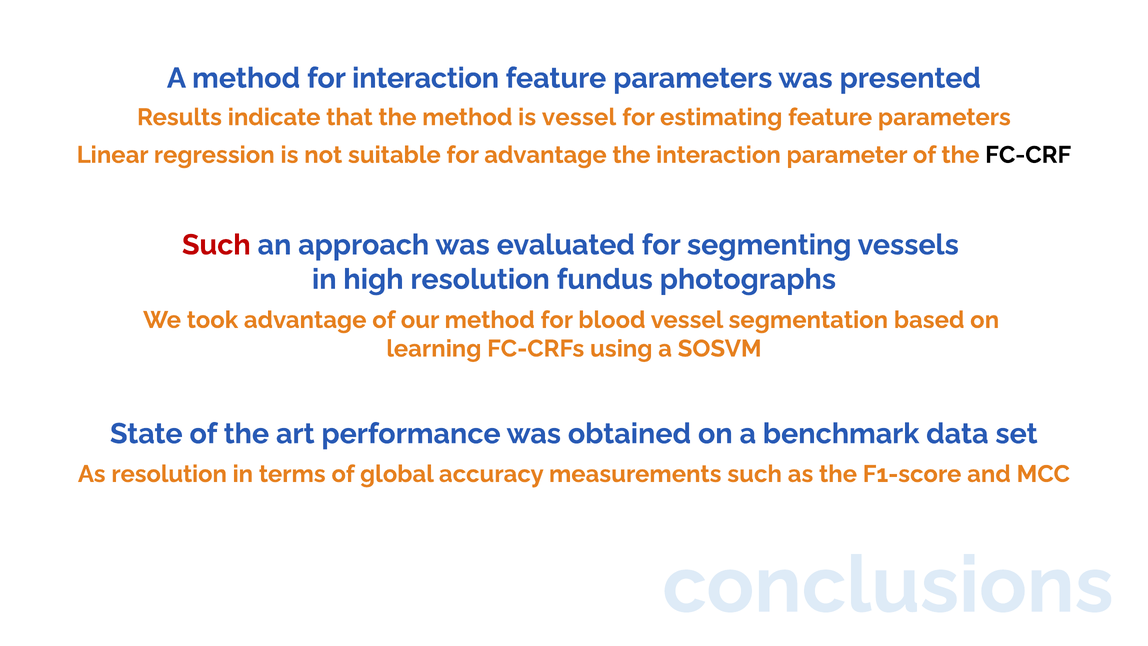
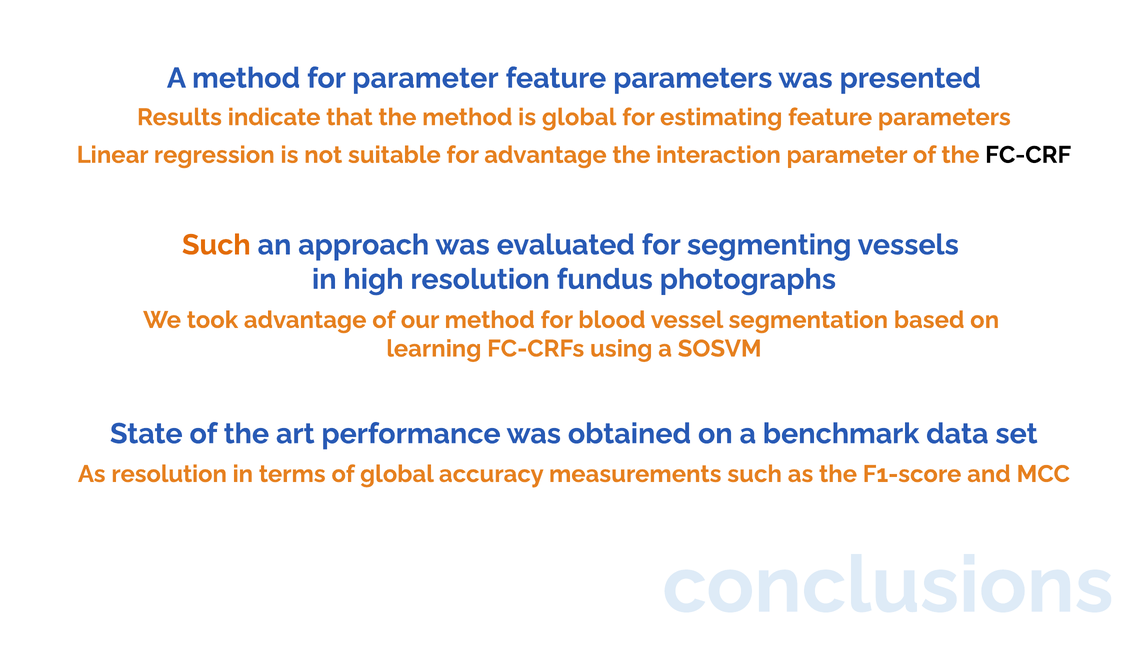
for interaction: interaction -> parameter
is vessel: vessel -> global
Such at (216, 245) colour: red -> orange
